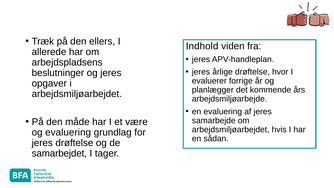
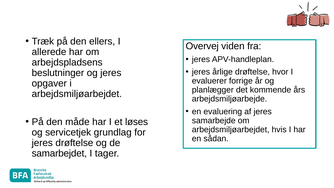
Indhold: Indhold -> Overvej
være: være -> løses
og evaluering: evaluering -> servicetjek
